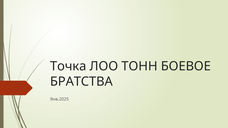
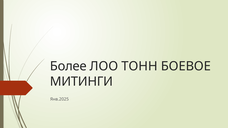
Точка: Точка -> Более
БРАТСТВА: БРАТСТВА -> МИТИНГИ
